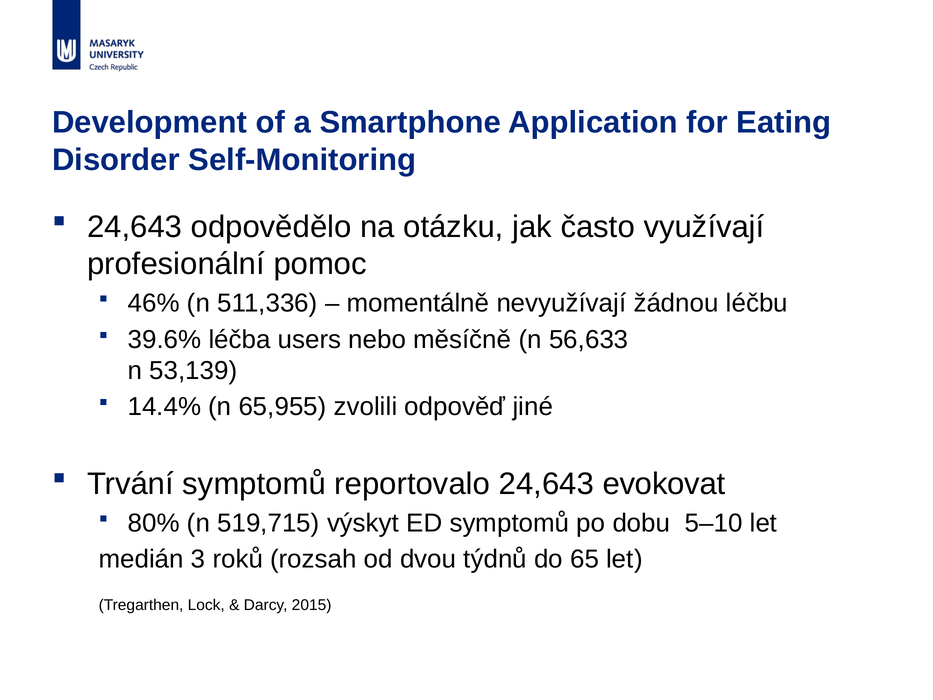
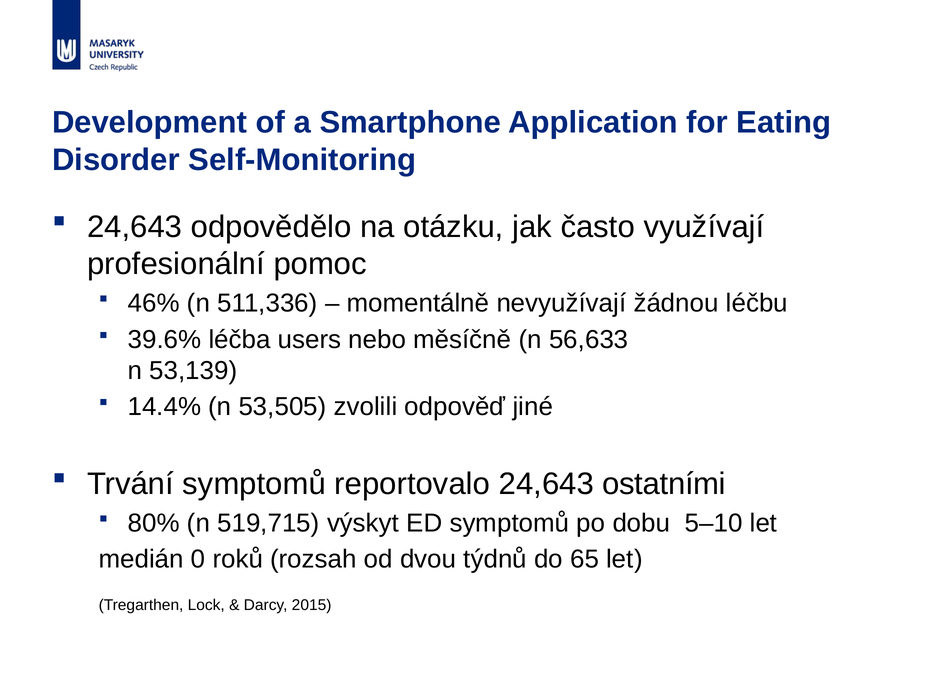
65,955: 65,955 -> 53,505
evokovat: evokovat -> ostatními
3: 3 -> 0
